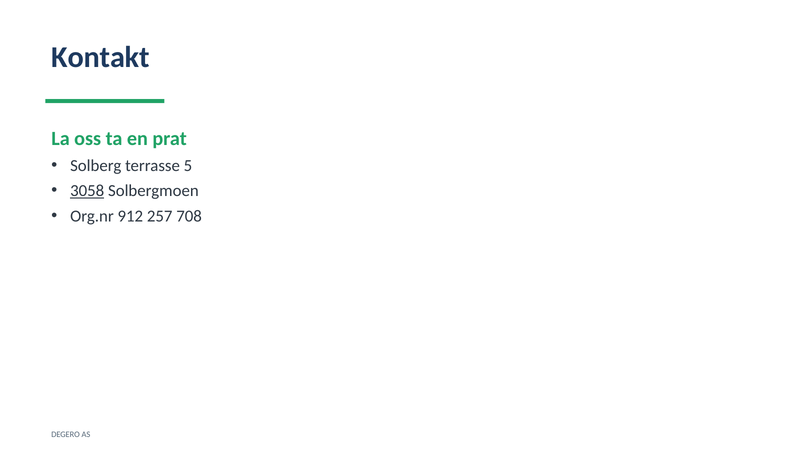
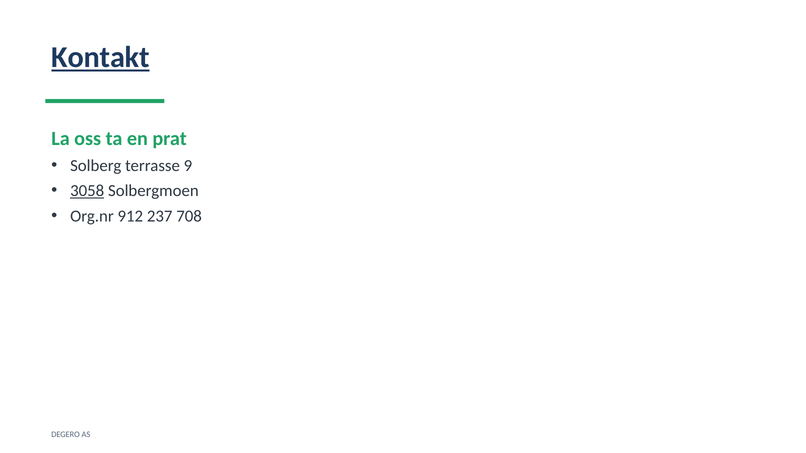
Kontakt underline: none -> present
5: 5 -> 9
257: 257 -> 237
